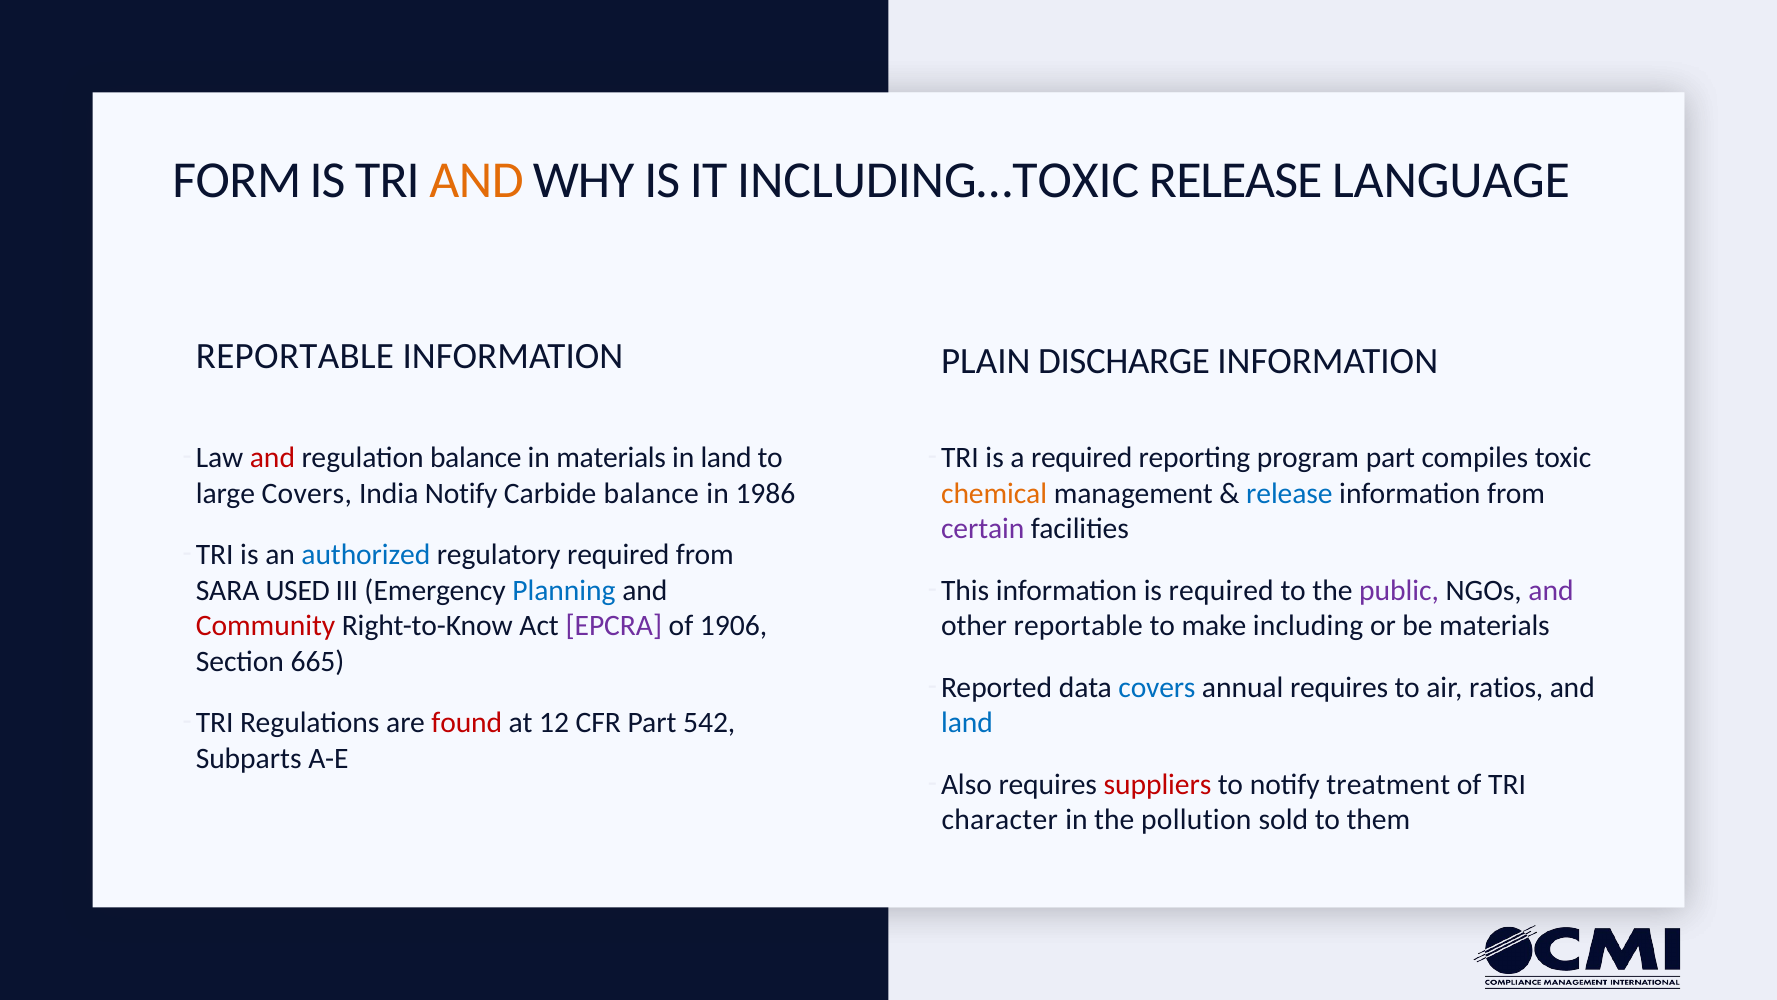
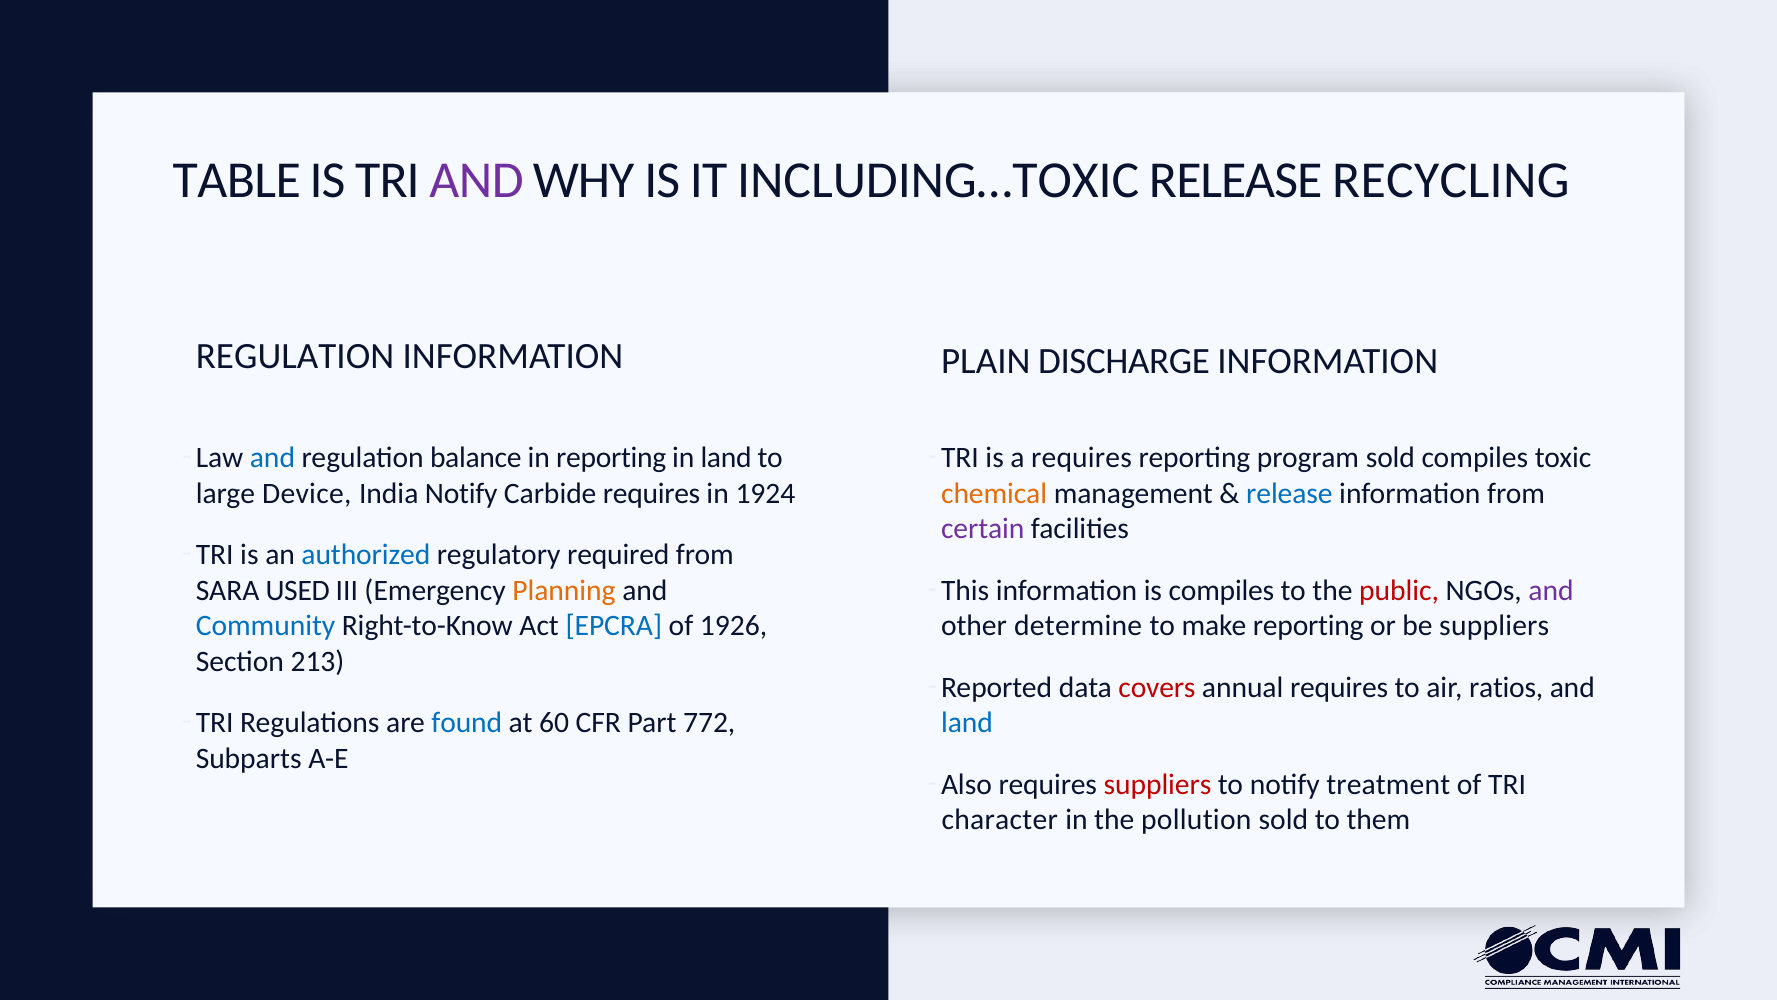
FORM: FORM -> TABLE
AND at (477, 180) colour: orange -> purple
LANGUAGE: LANGUAGE -> RECYCLING
REPORTABLE at (295, 356): REPORTABLE -> REGULATION
and at (272, 458) colour: red -> blue
in materials: materials -> reporting
a required: required -> requires
program part: part -> sold
large Covers: Covers -> Device
Carbide balance: balance -> requires
1986: 1986 -> 1924
is required: required -> compiles
public colour: purple -> red
Planning colour: blue -> orange
Community colour: red -> blue
EPCRA colour: purple -> blue
1906: 1906 -> 1926
other reportable: reportable -> determine
make including: including -> reporting
be materials: materials -> suppliers
665: 665 -> 213
covers at (1157, 687) colour: blue -> red
found colour: red -> blue
12: 12 -> 60
542: 542 -> 772
